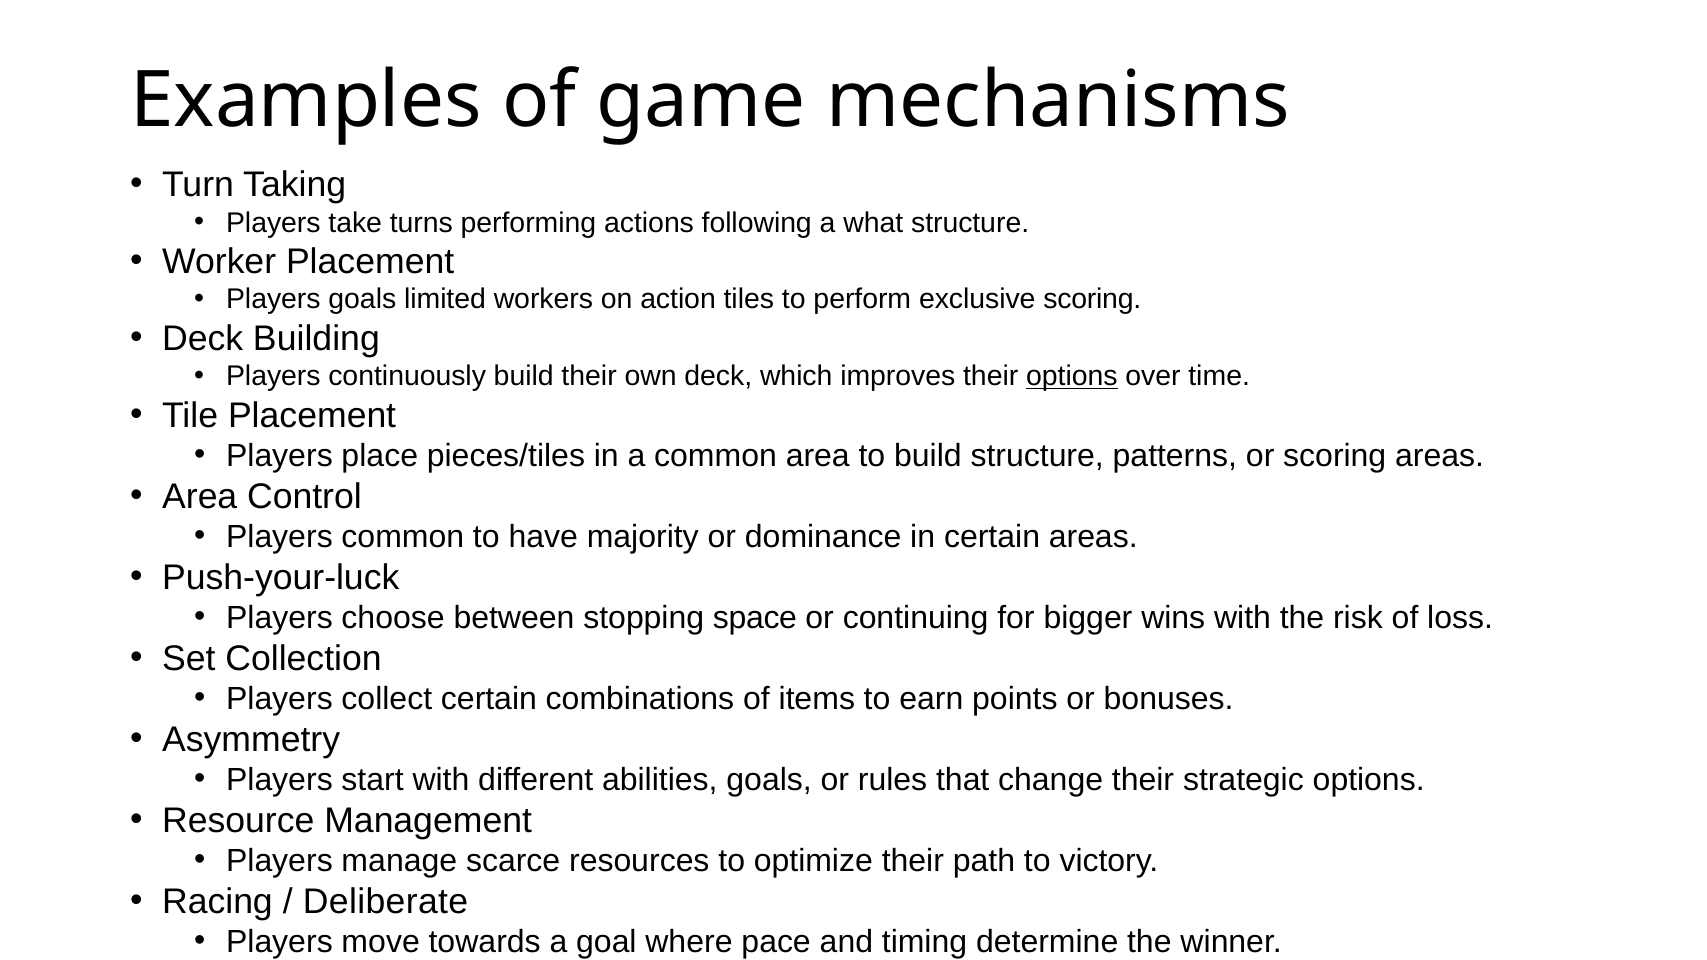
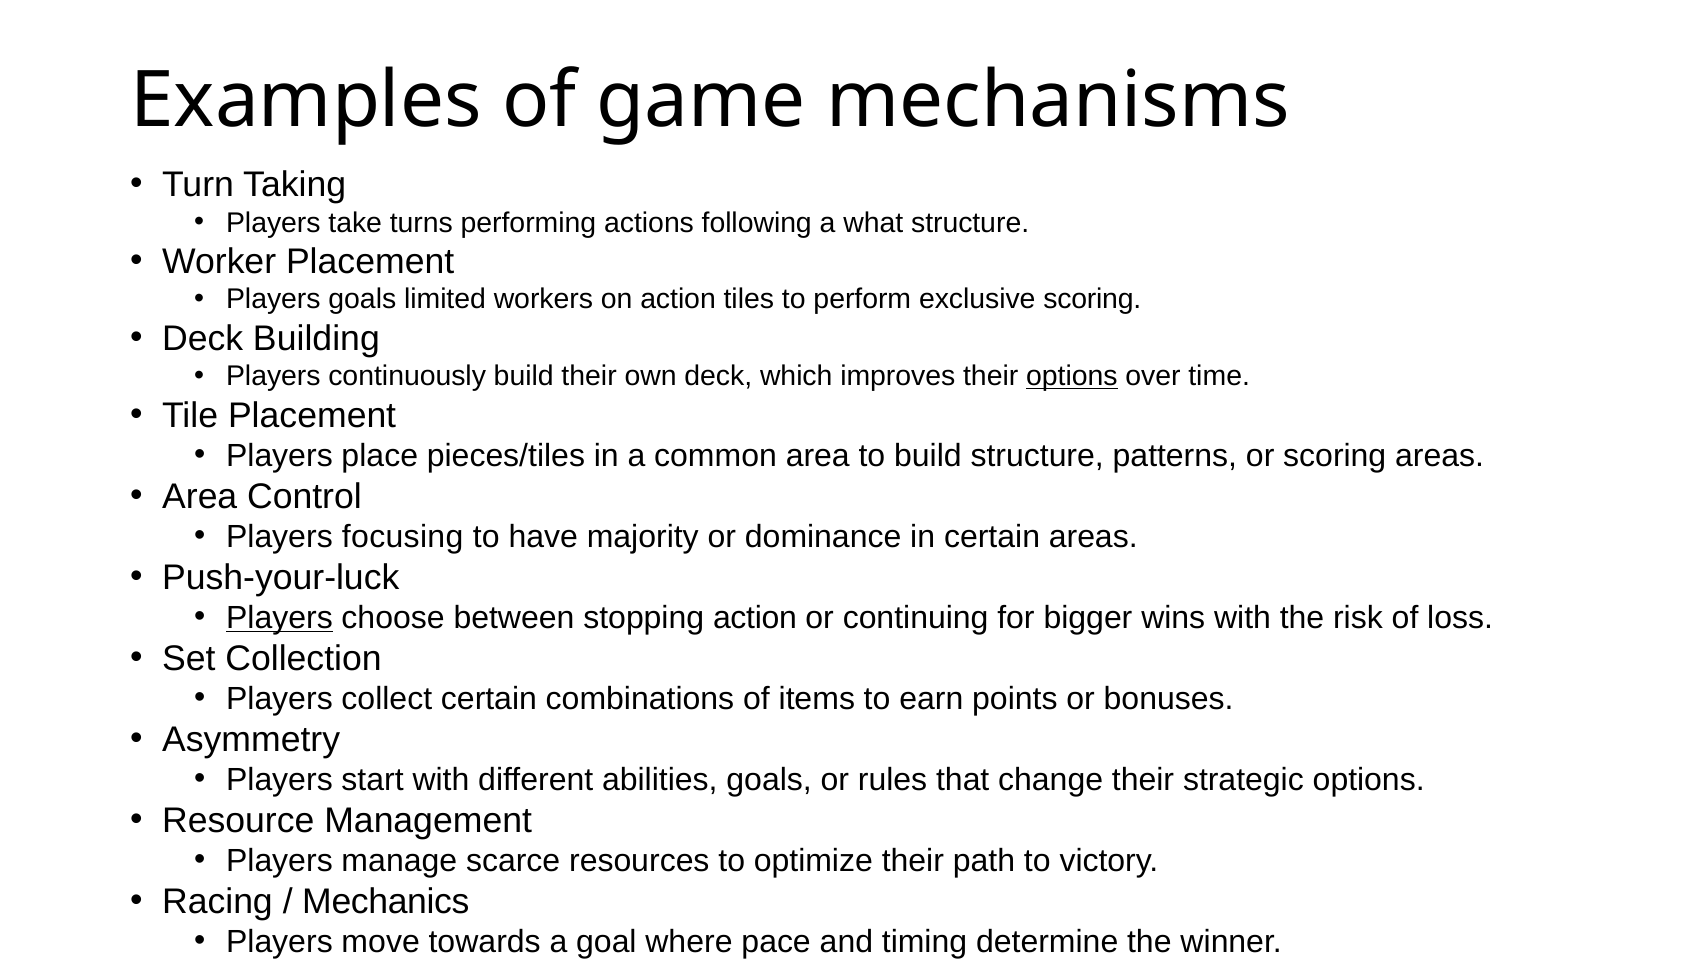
Players common: common -> focusing
Players at (279, 618) underline: none -> present
stopping space: space -> action
Deliberate: Deliberate -> Mechanics
